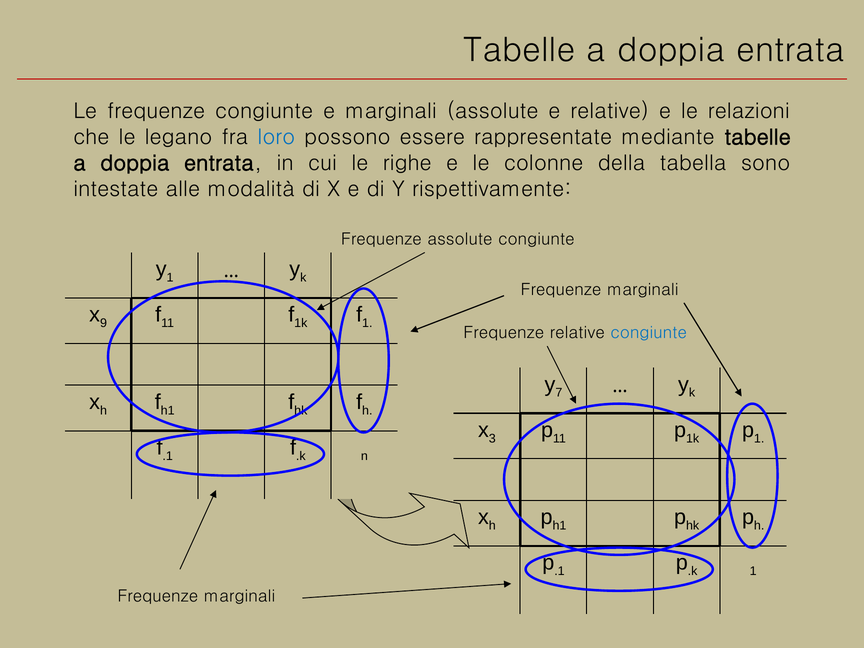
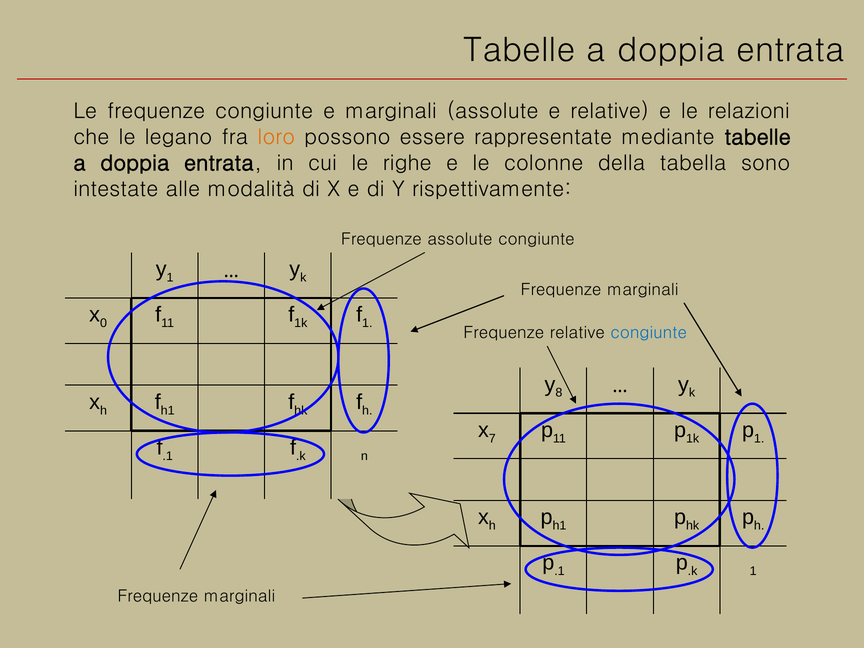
loro colour: blue -> orange
9: 9 -> 0
7: 7 -> 8
3: 3 -> 7
